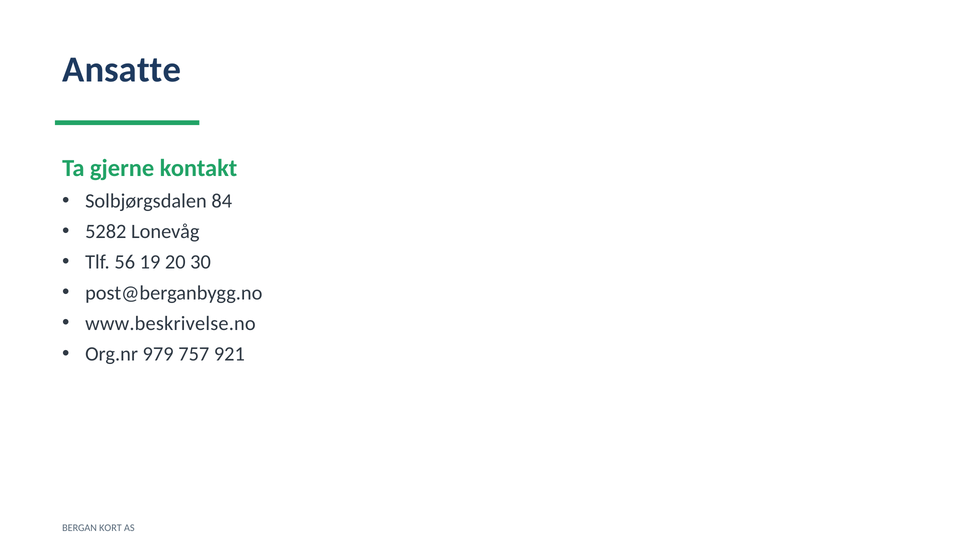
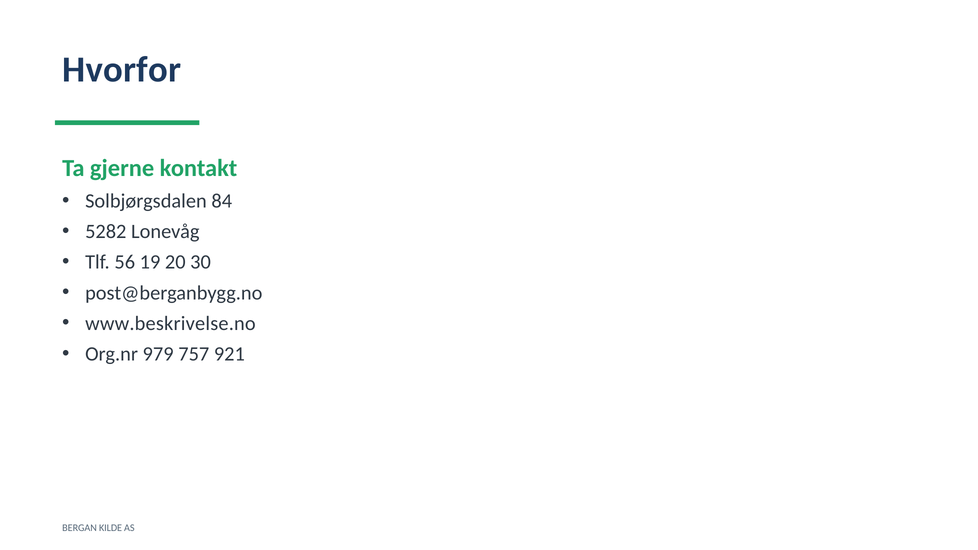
Ansatte: Ansatte -> Hvorfor
KORT: KORT -> KILDE
